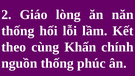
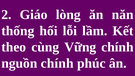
Khấn: Khấn -> Vững
nguồn thống: thống -> chính
